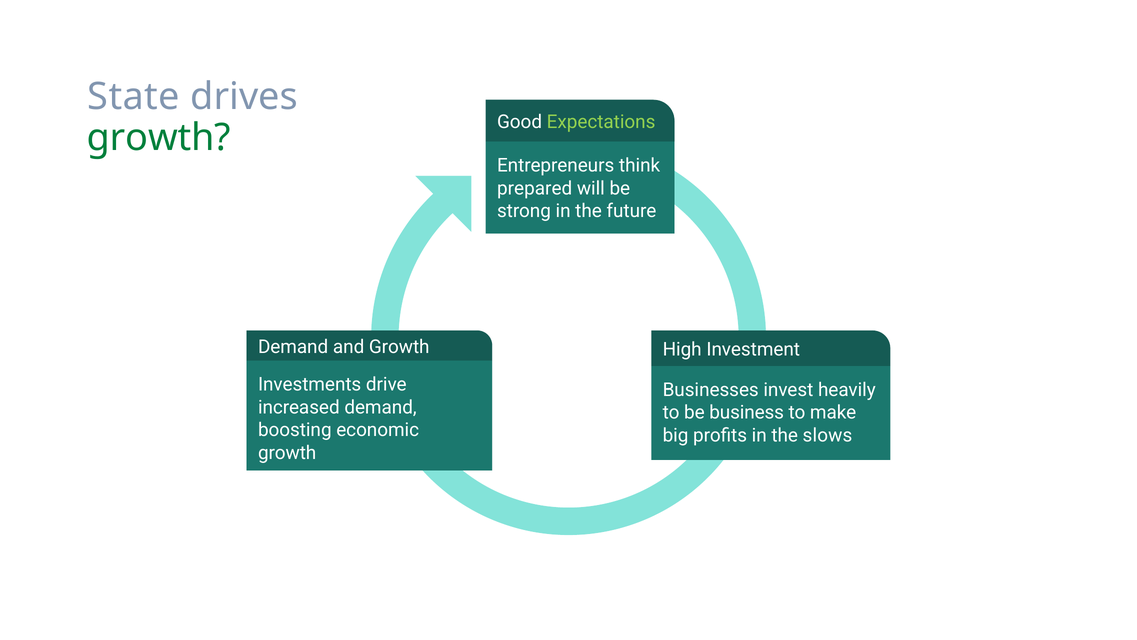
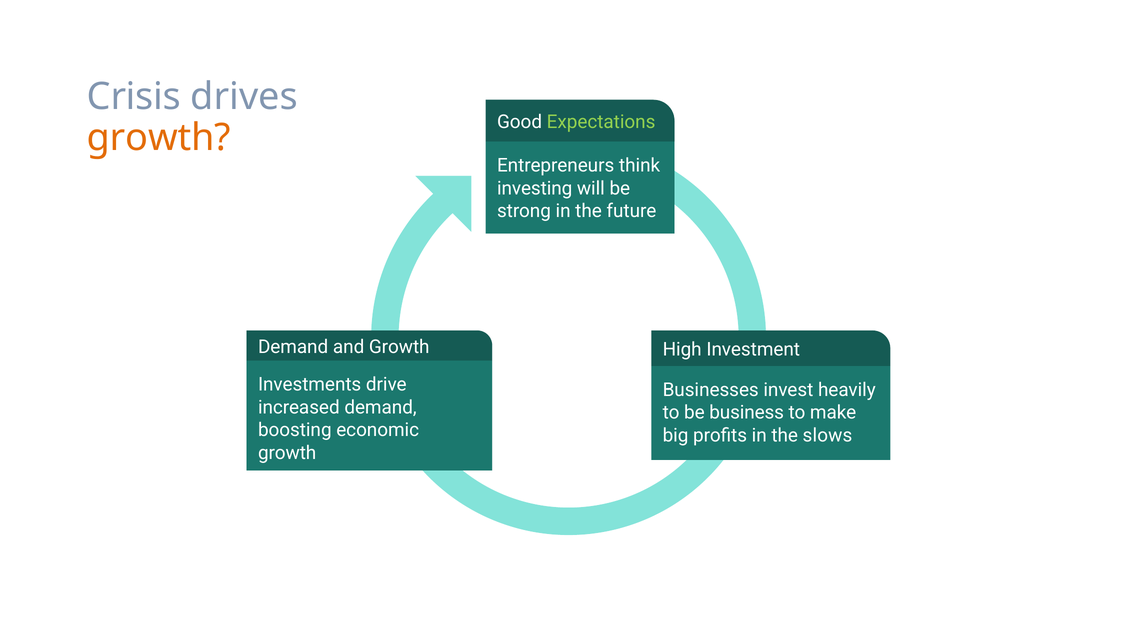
State: State -> Crisis
growth at (159, 137) colour: green -> orange
prepared: prepared -> investing
